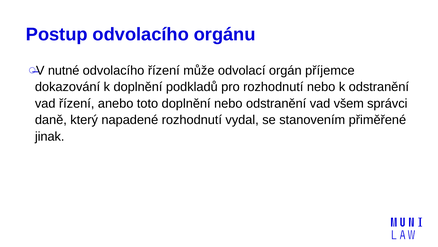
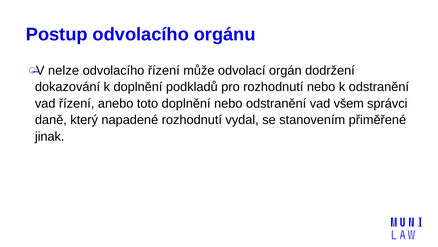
nutné: nutné -> nelze
příjemce: příjemce -> dodržení
